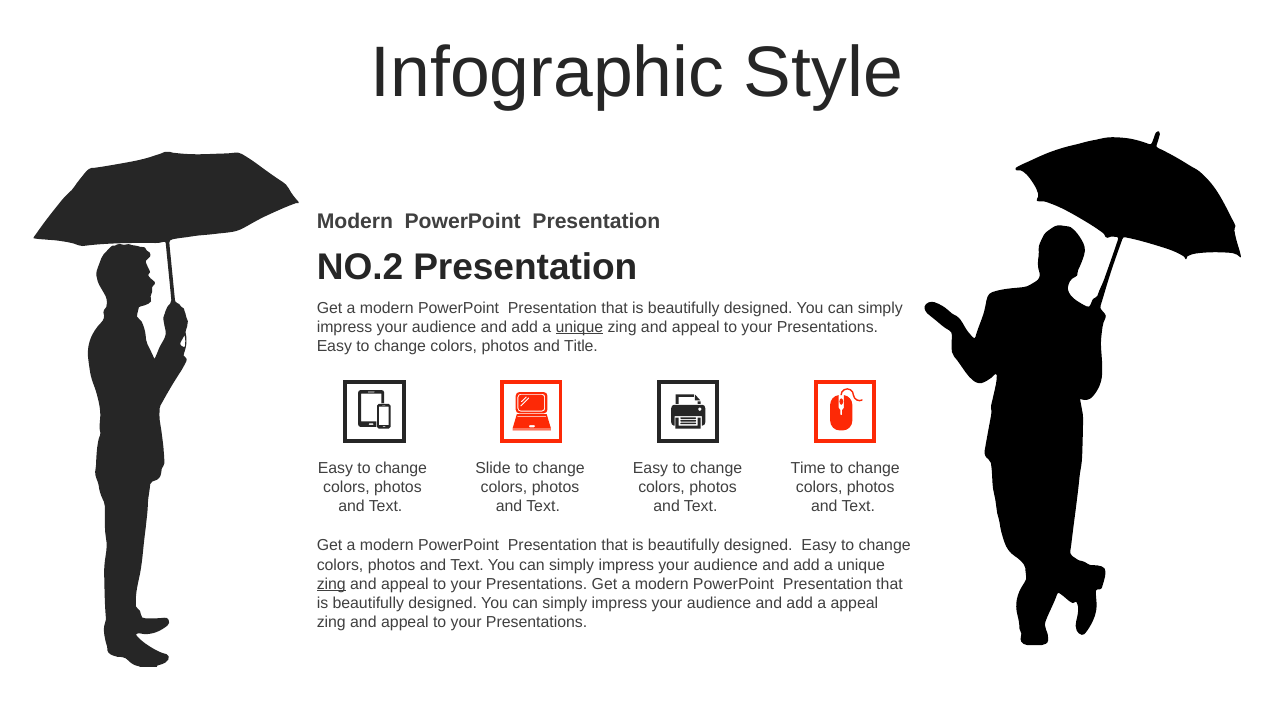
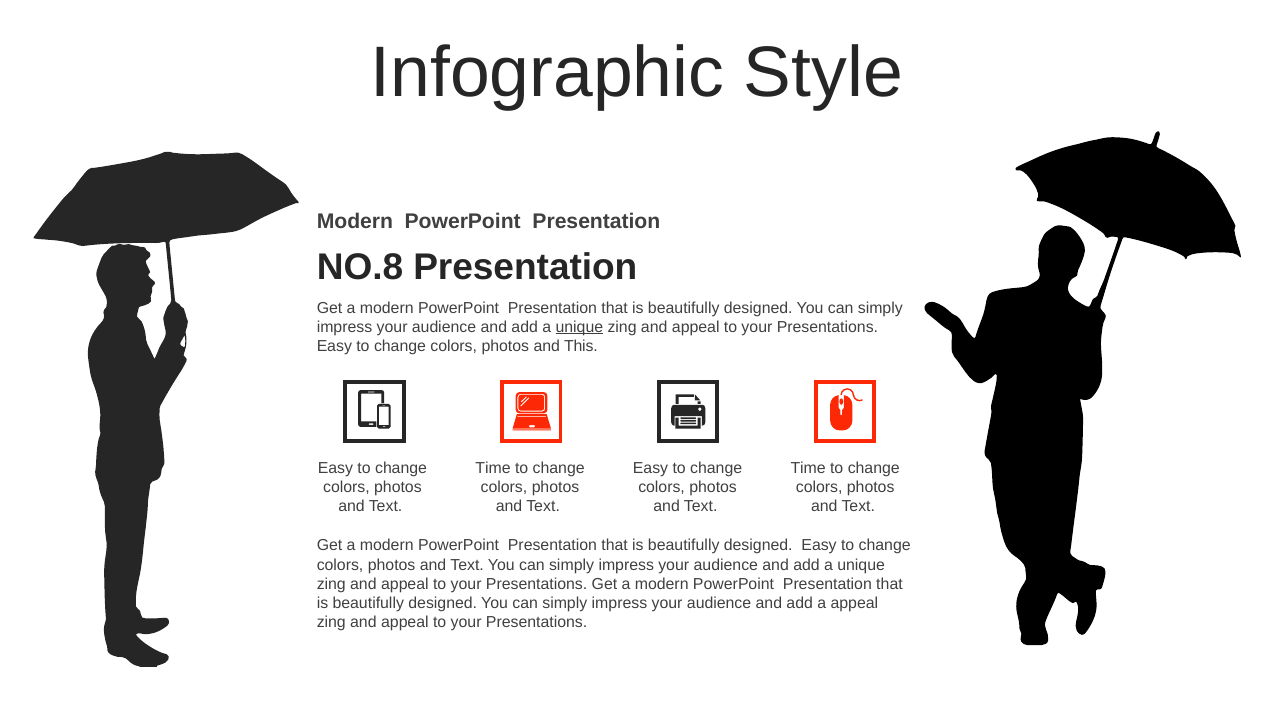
NO.2: NO.2 -> NO.8
Title: Title -> This
Slide at (493, 468): Slide -> Time
zing at (331, 584) underline: present -> none
